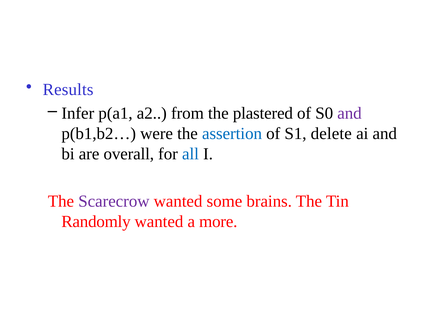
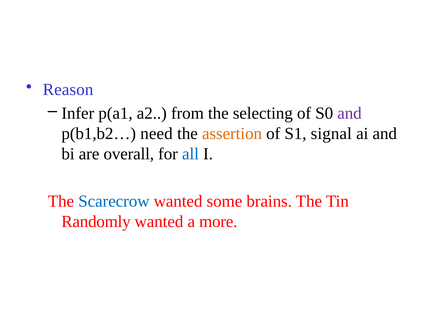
Results: Results -> Reason
plastered: plastered -> selecting
were: were -> need
assertion colour: blue -> orange
delete: delete -> signal
Scarecrow colour: purple -> blue
